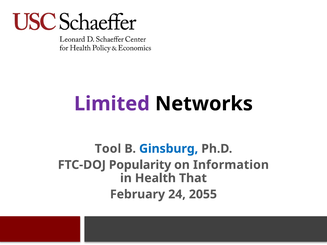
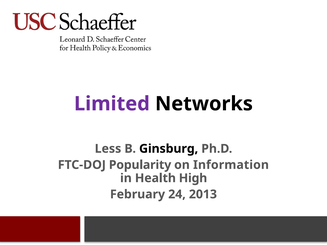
Tool: Tool -> Less
Ginsburg colour: blue -> black
That: That -> High
2055: 2055 -> 2013
